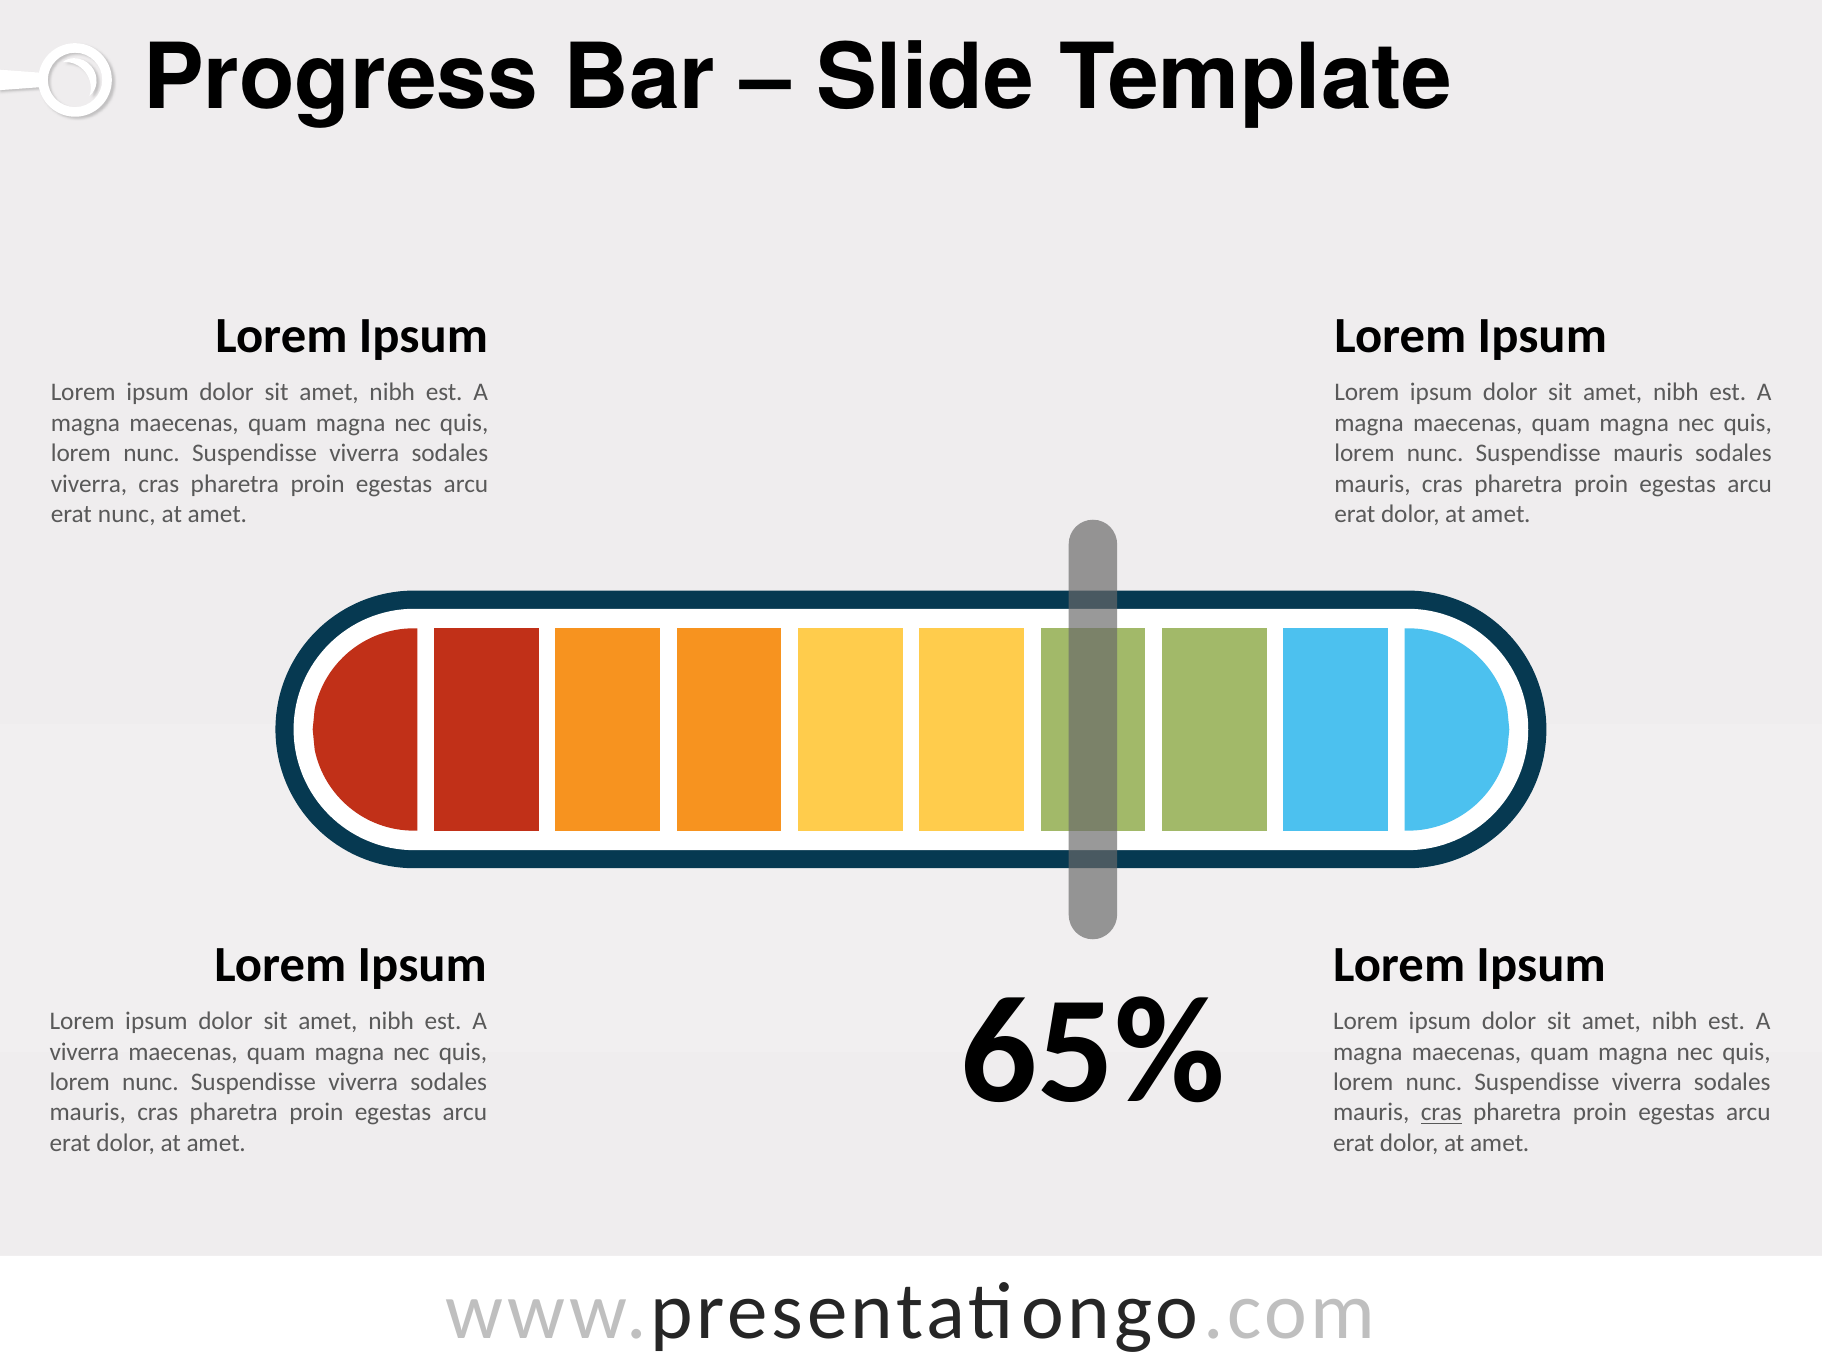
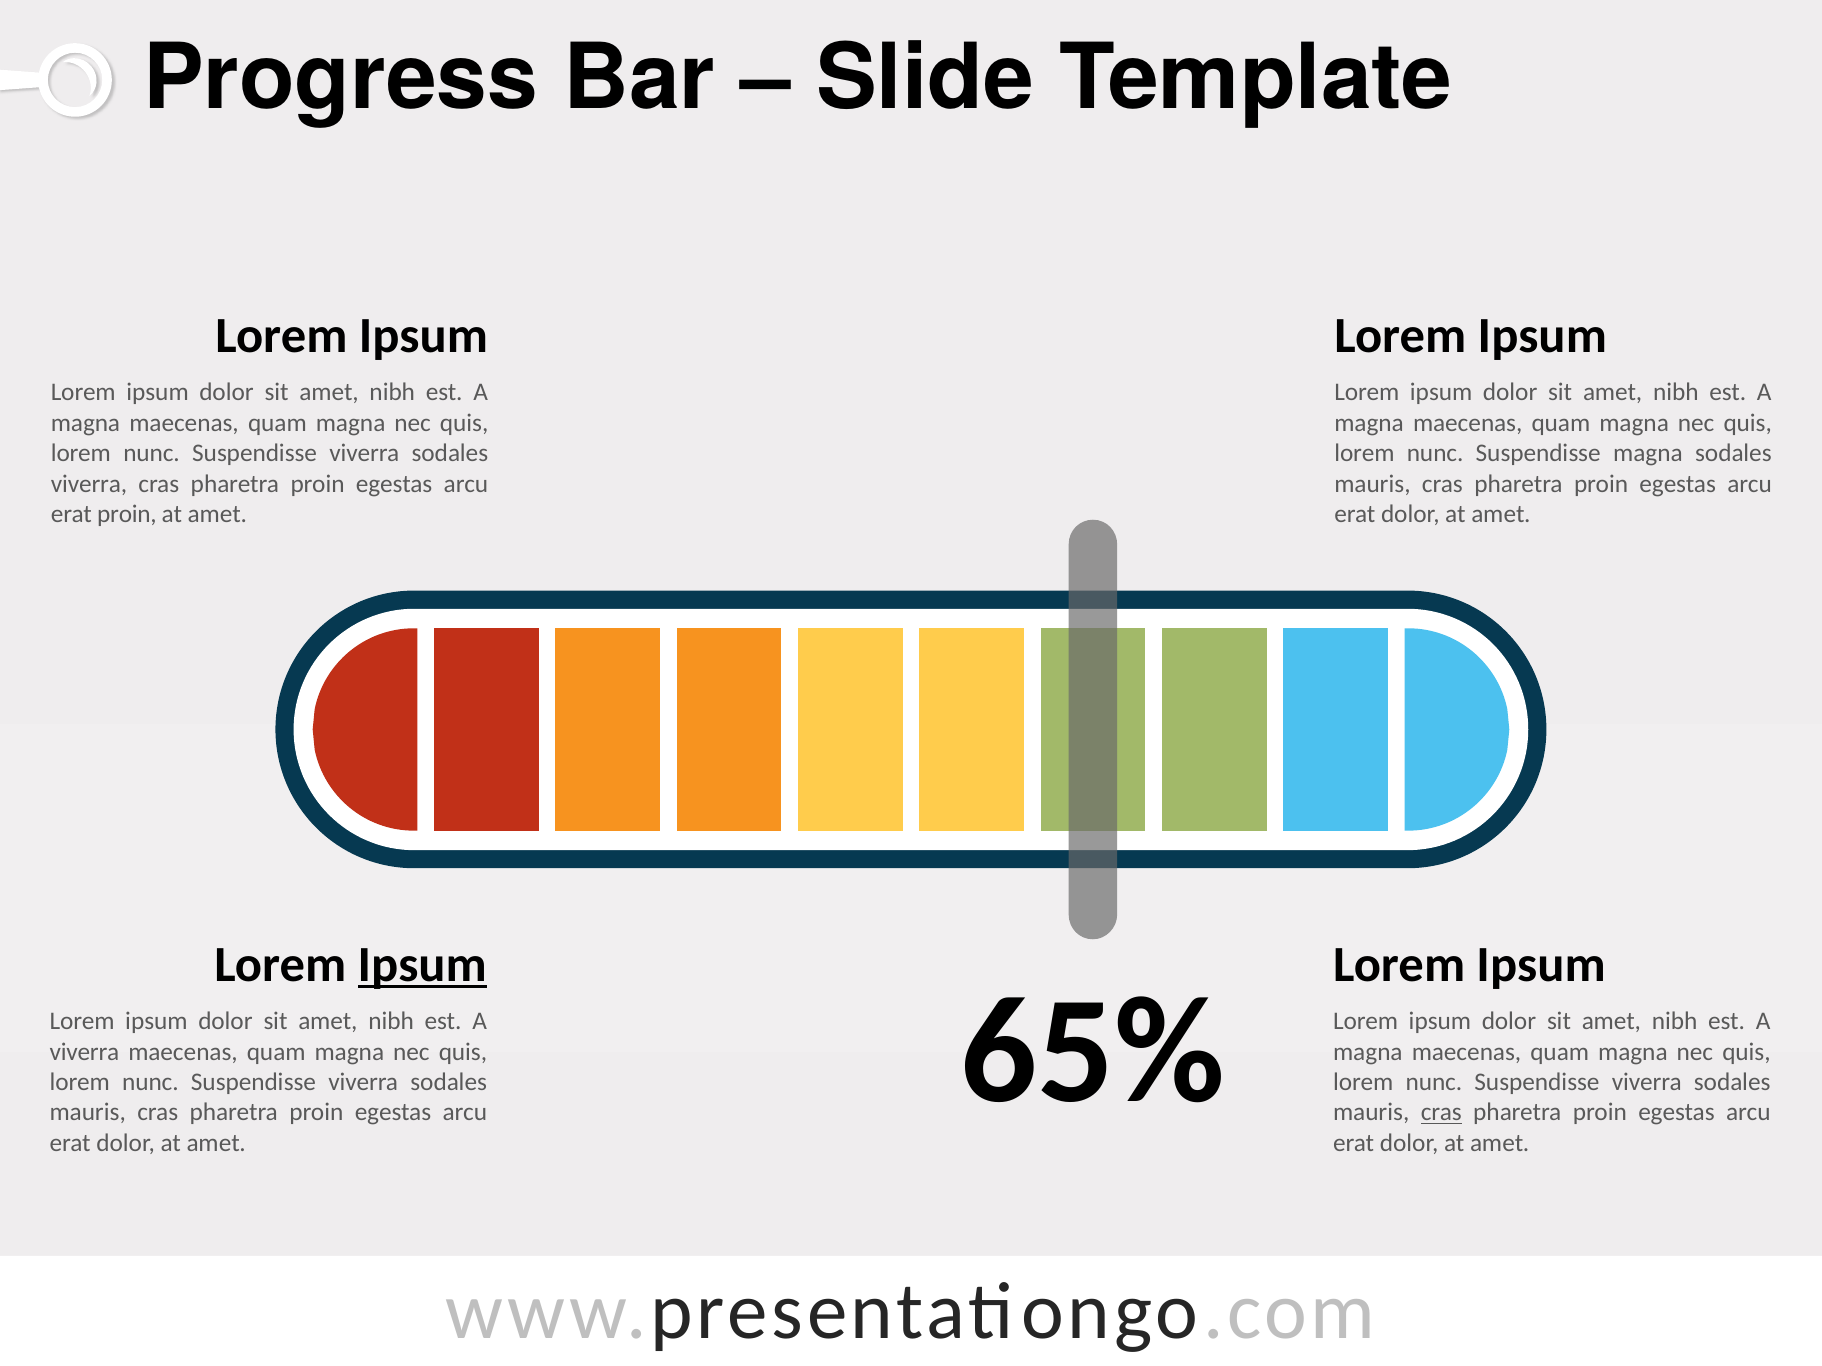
Suspendisse mauris: mauris -> magna
erat nunc: nunc -> proin
Ipsum at (422, 965) underline: none -> present
